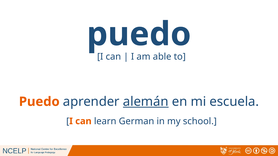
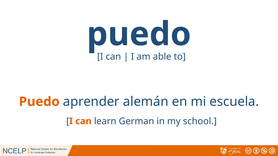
alemán underline: present -> none
